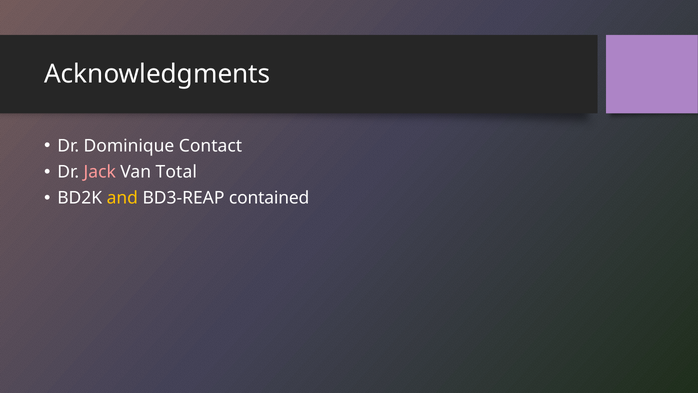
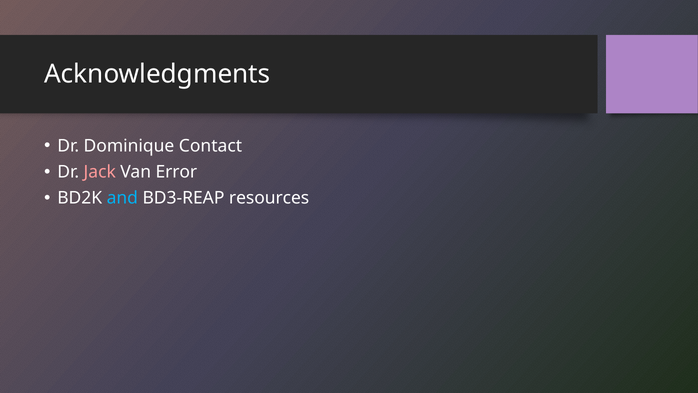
Total: Total -> Error
and colour: yellow -> light blue
contained: contained -> resources
